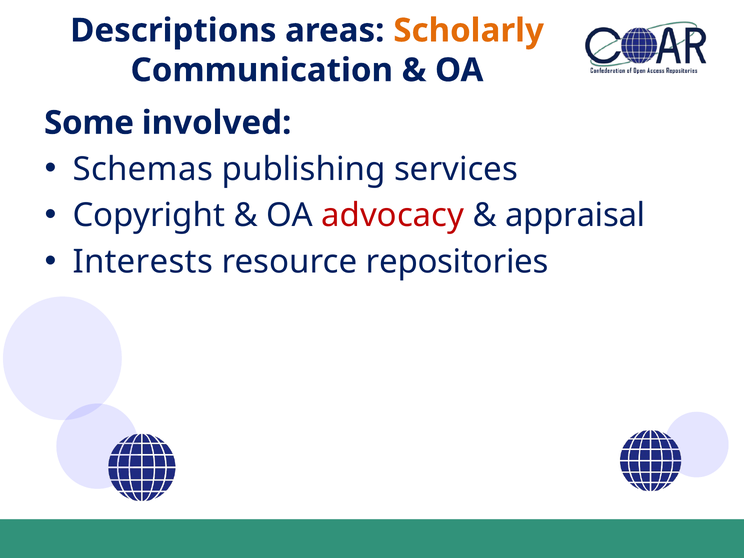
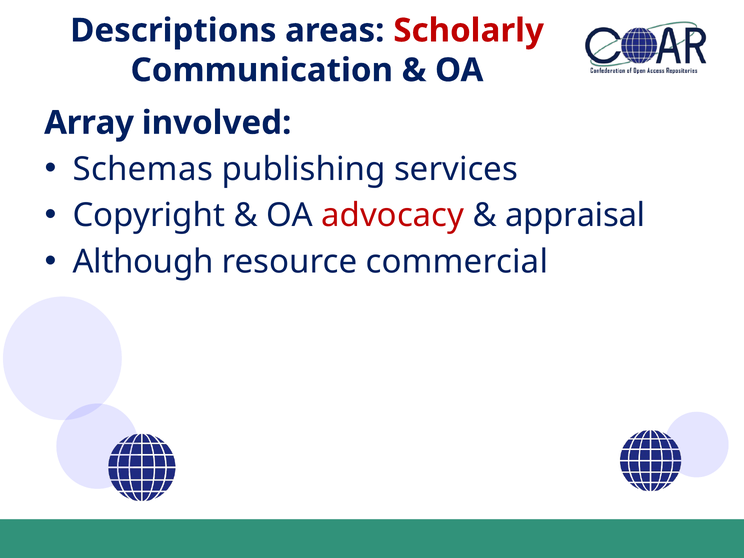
Scholarly colour: orange -> red
Some: Some -> Array
Interests: Interests -> Although
repositories: repositories -> commercial
